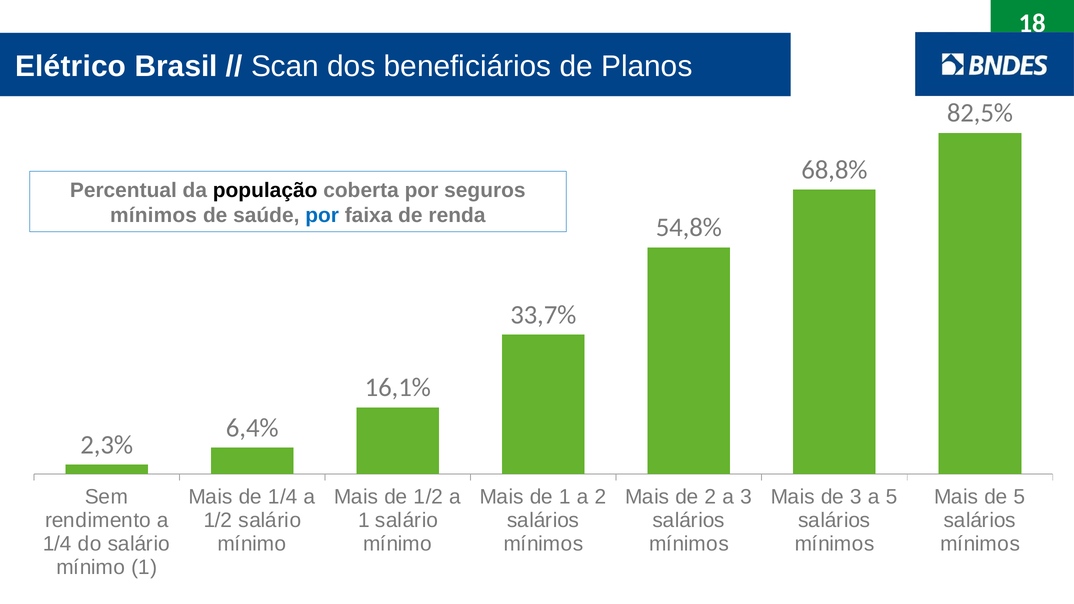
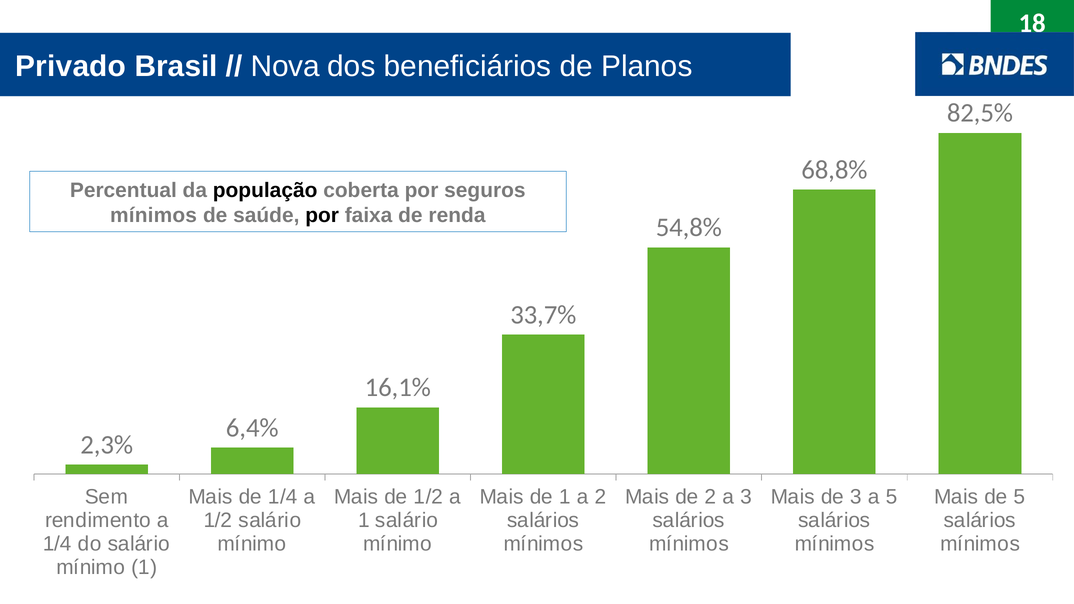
Elétrico: Elétrico -> Privado
Scan: Scan -> Nova
por at (322, 216) colour: blue -> black
